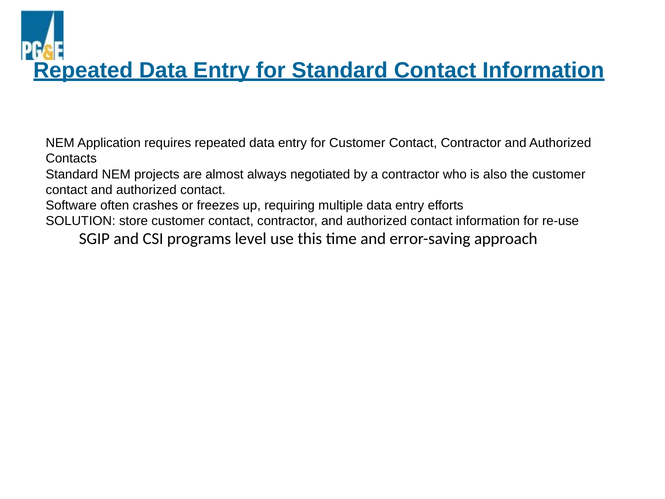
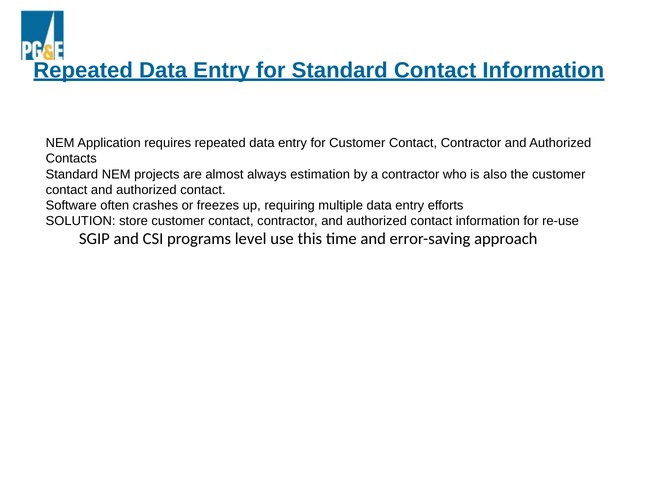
negotiated: negotiated -> estimation
